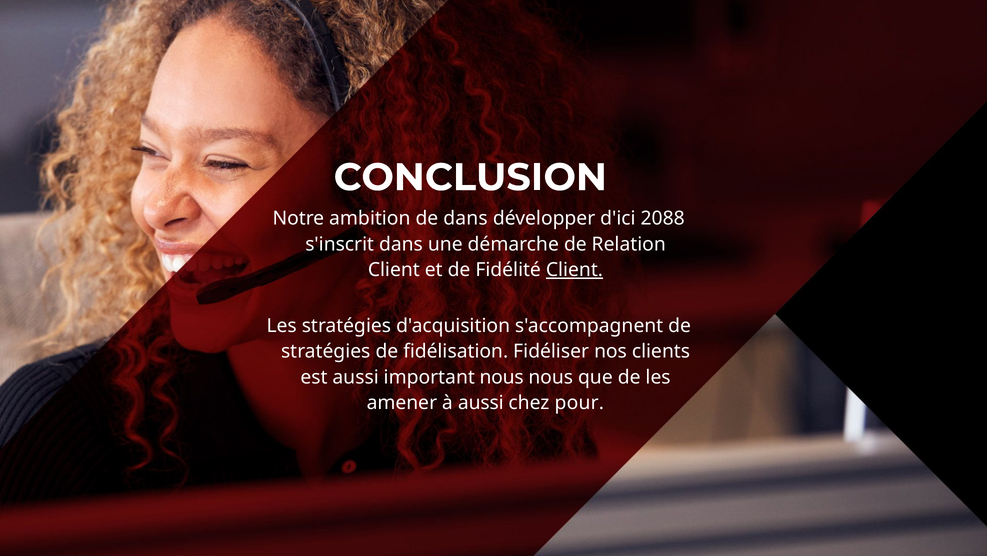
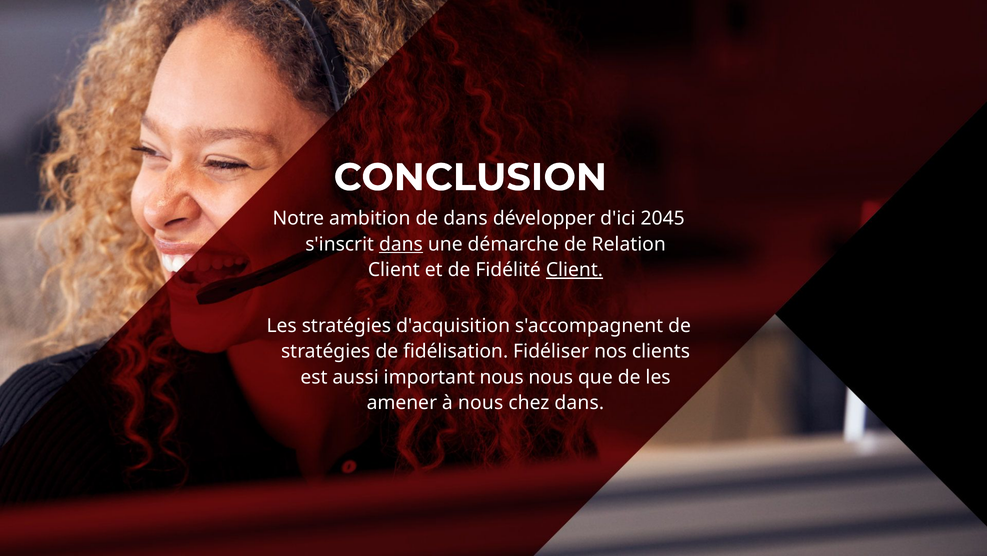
2088: 2088 -> 2045
dans at (401, 244) underline: none -> present
à aussi: aussi -> nous
chez pour: pour -> dans
